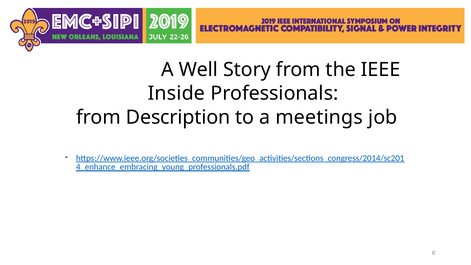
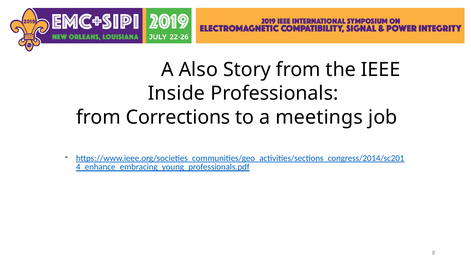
Well: Well -> Also
Description: Description -> Corrections
